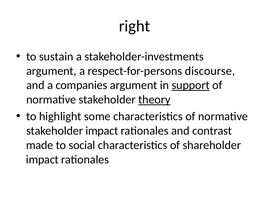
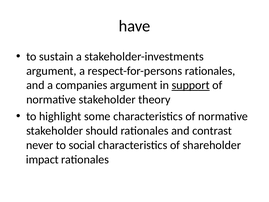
right: right -> have
respect-for-persons discourse: discourse -> rationales
theory underline: present -> none
stakeholder impact: impact -> should
made: made -> never
